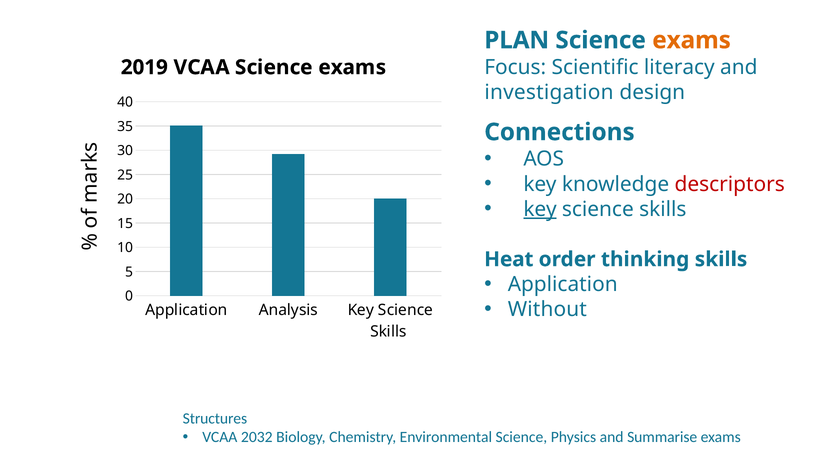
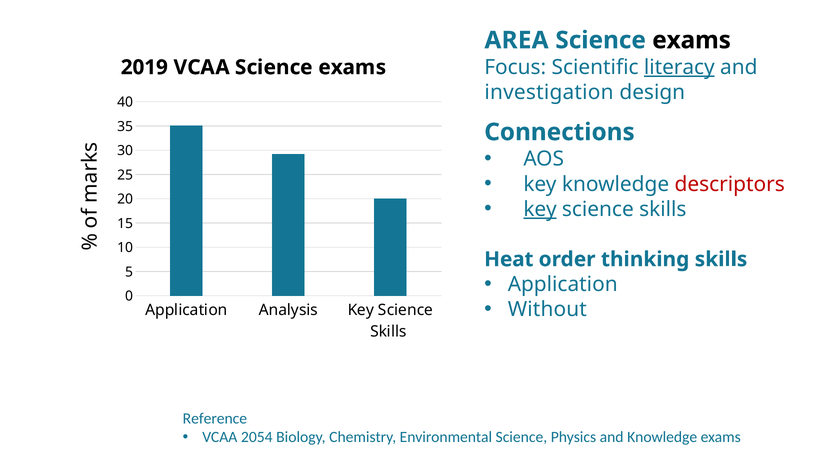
PLAN: PLAN -> AREA
exams at (692, 40) colour: orange -> black
literacy underline: none -> present
Structures: Structures -> Reference
2032: 2032 -> 2054
and Summarise: Summarise -> Knowledge
